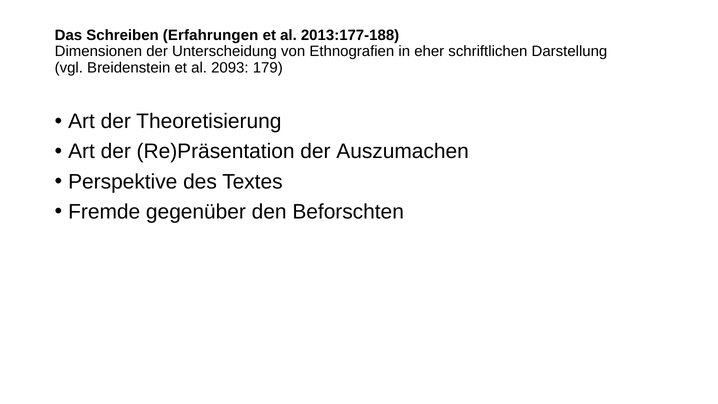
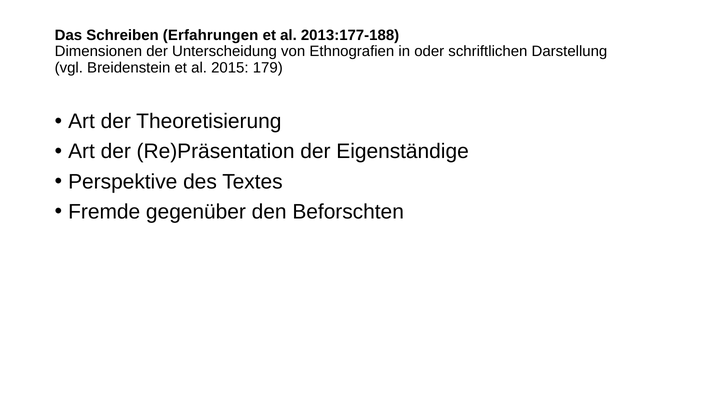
eher: eher -> oder
2093: 2093 -> 2015
Auszumachen: Auszumachen -> Eigenständige
